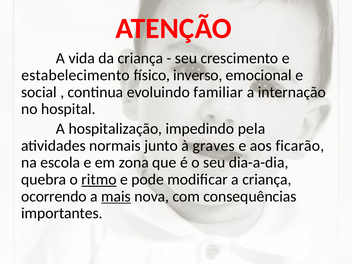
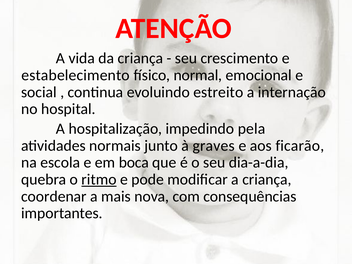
inverso: inverso -> normal
familiar: familiar -> estreito
zona: zona -> boca
ocorrendo: ocorrendo -> coordenar
mais underline: present -> none
